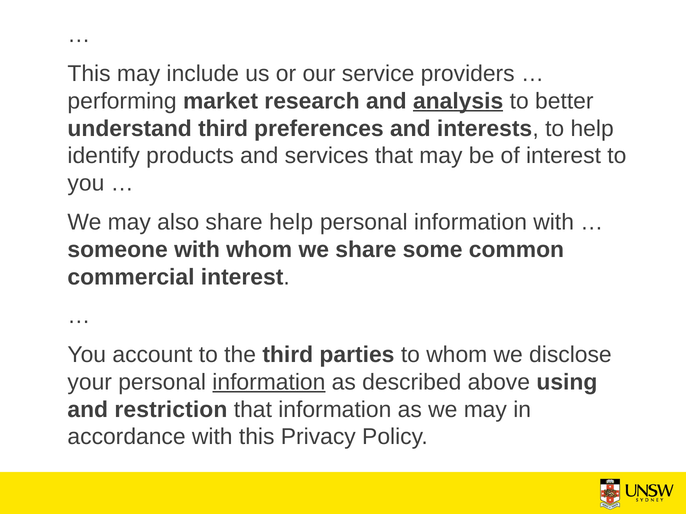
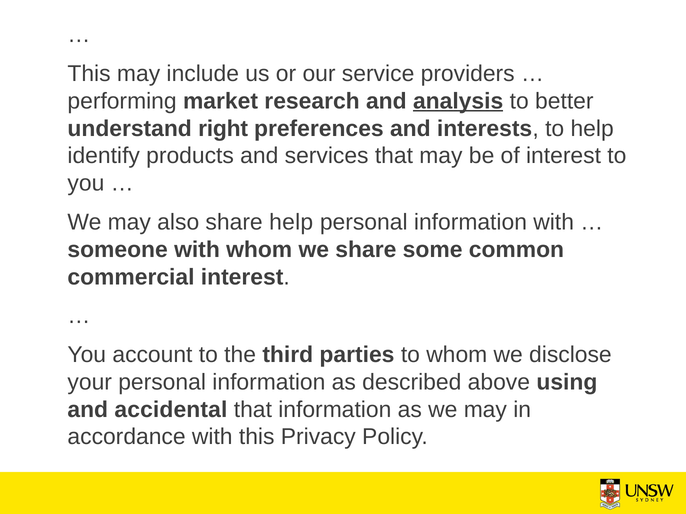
understand third: third -> right
information at (269, 382) underline: present -> none
restriction: restriction -> accidental
